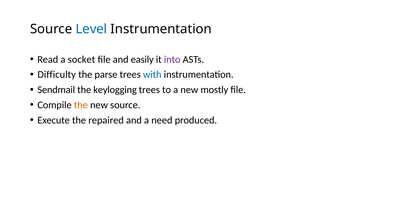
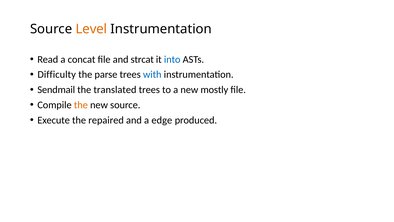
Level colour: blue -> orange
socket: socket -> concat
easily: easily -> strcat
into colour: purple -> blue
keylogging: keylogging -> translated
need: need -> edge
